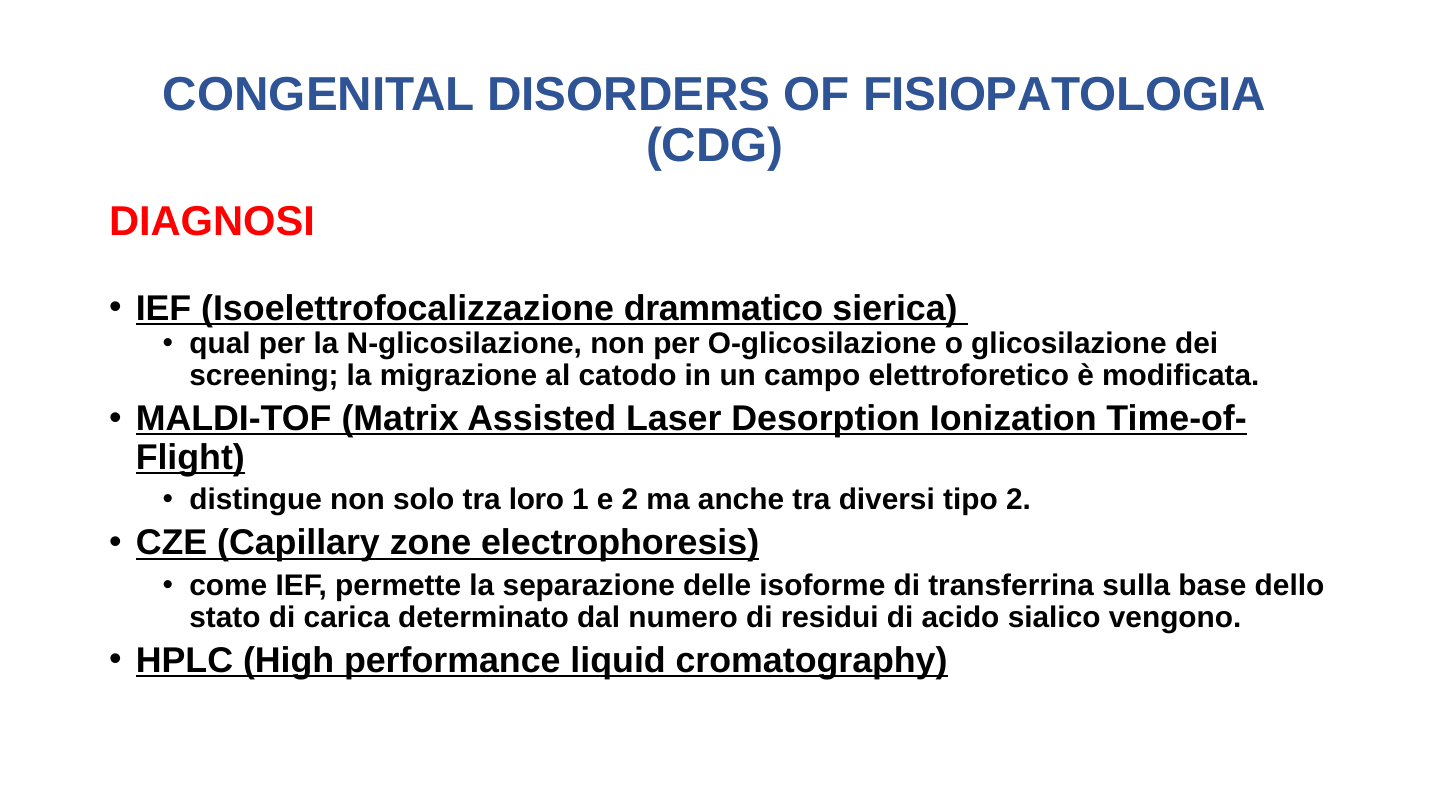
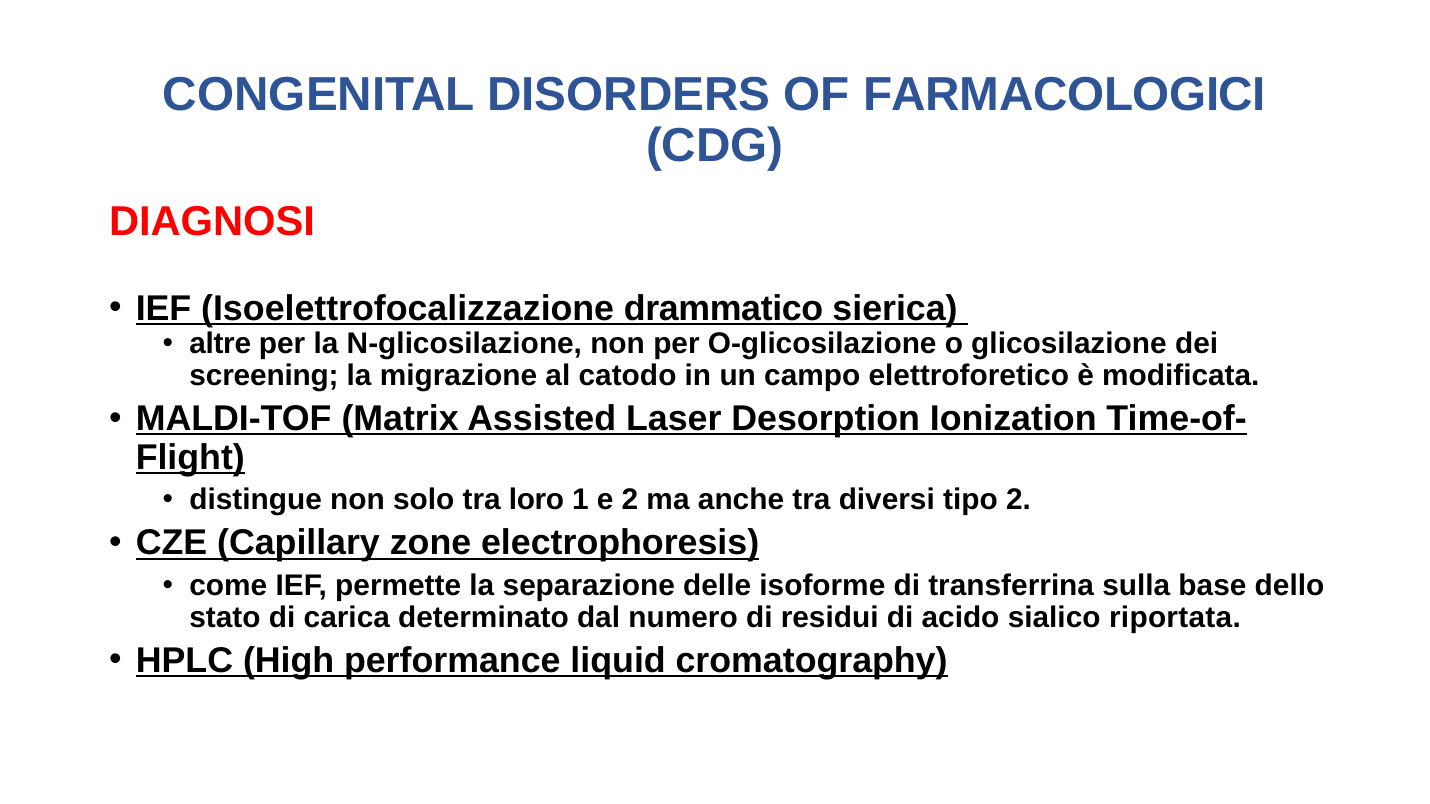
FISIOPATOLOGIA: FISIOPATOLOGIA -> FARMACOLOGICI
qual: qual -> altre
vengono: vengono -> riportata
